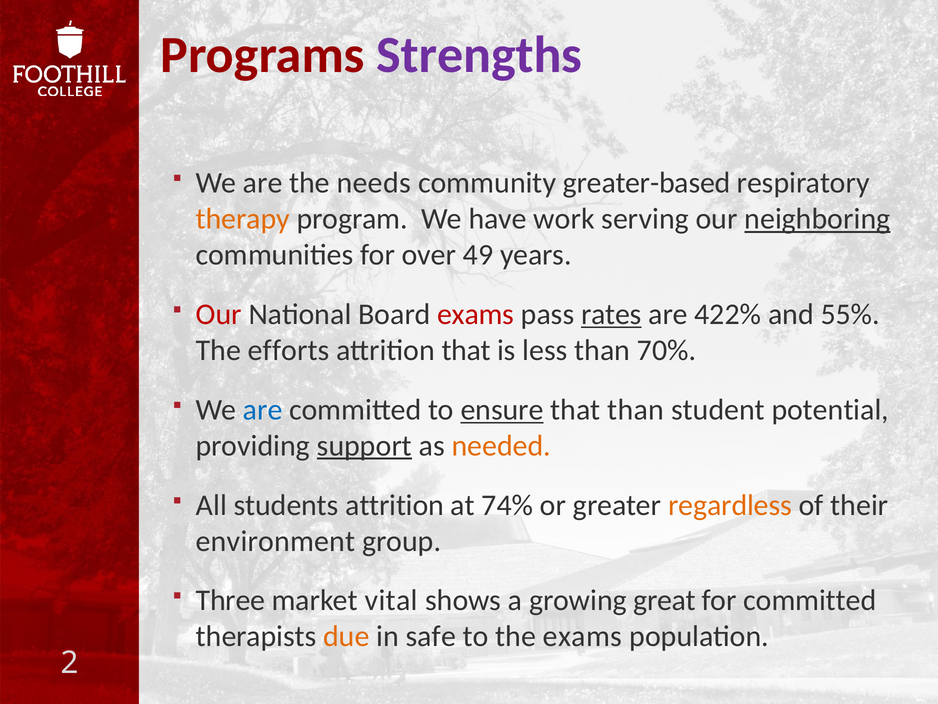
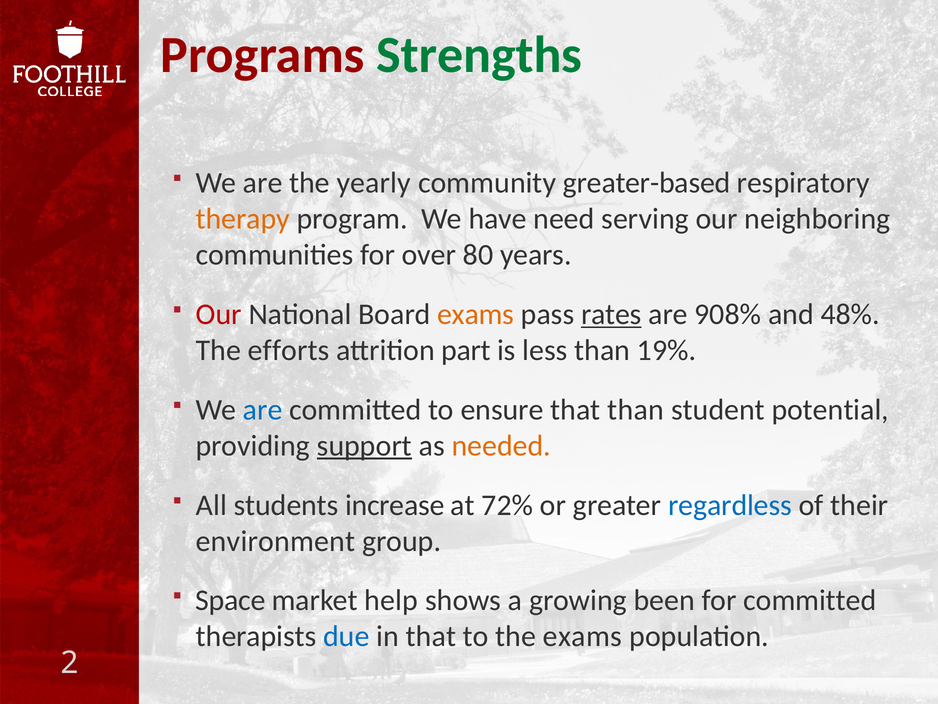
Strengths colour: purple -> green
needs: needs -> yearly
work: work -> need
neighboring underline: present -> none
49: 49 -> 80
exams at (476, 314) colour: red -> orange
422%: 422% -> 908%
55%: 55% -> 48%
attrition that: that -> part
70%: 70% -> 19%
ensure underline: present -> none
students attrition: attrition -> increase
74%: 74% -> 72%
regardless colour: orange -> blue
Three: Three -> Space
vital: vital -> help
great: great -> been
due colour: orange -> blue
in safe: safe -> that
